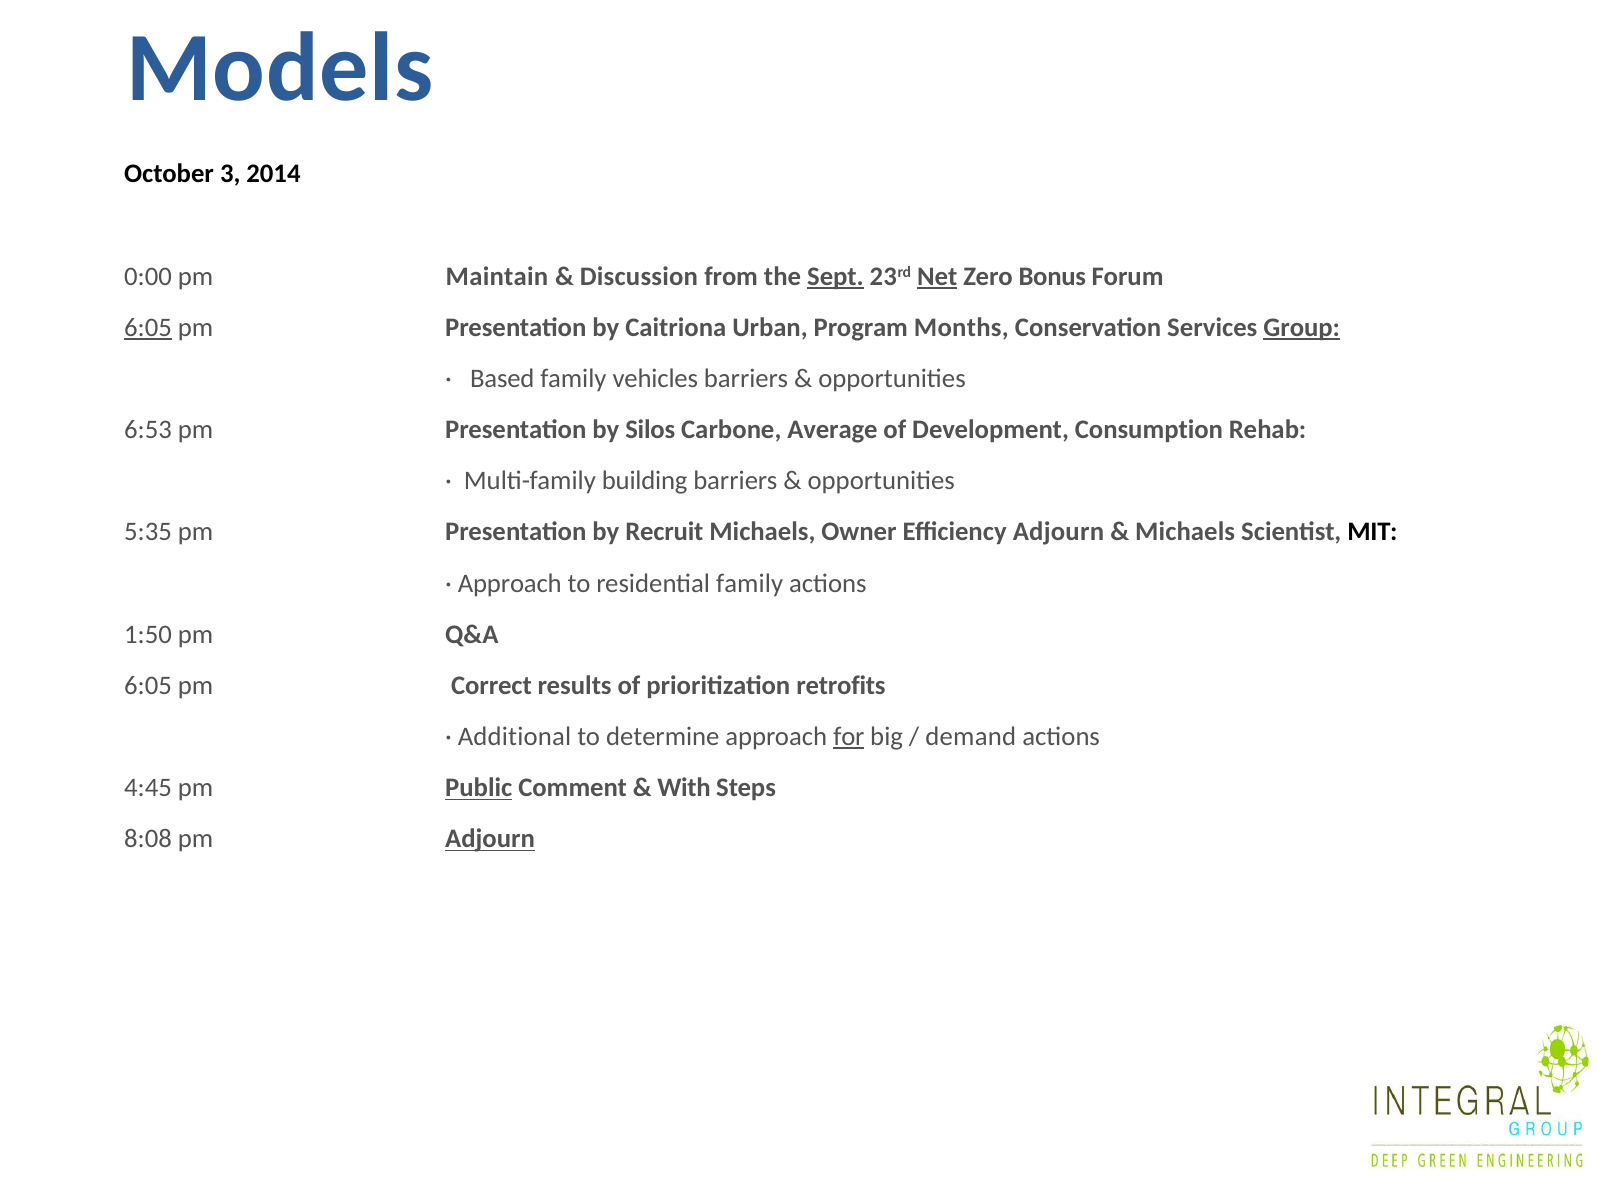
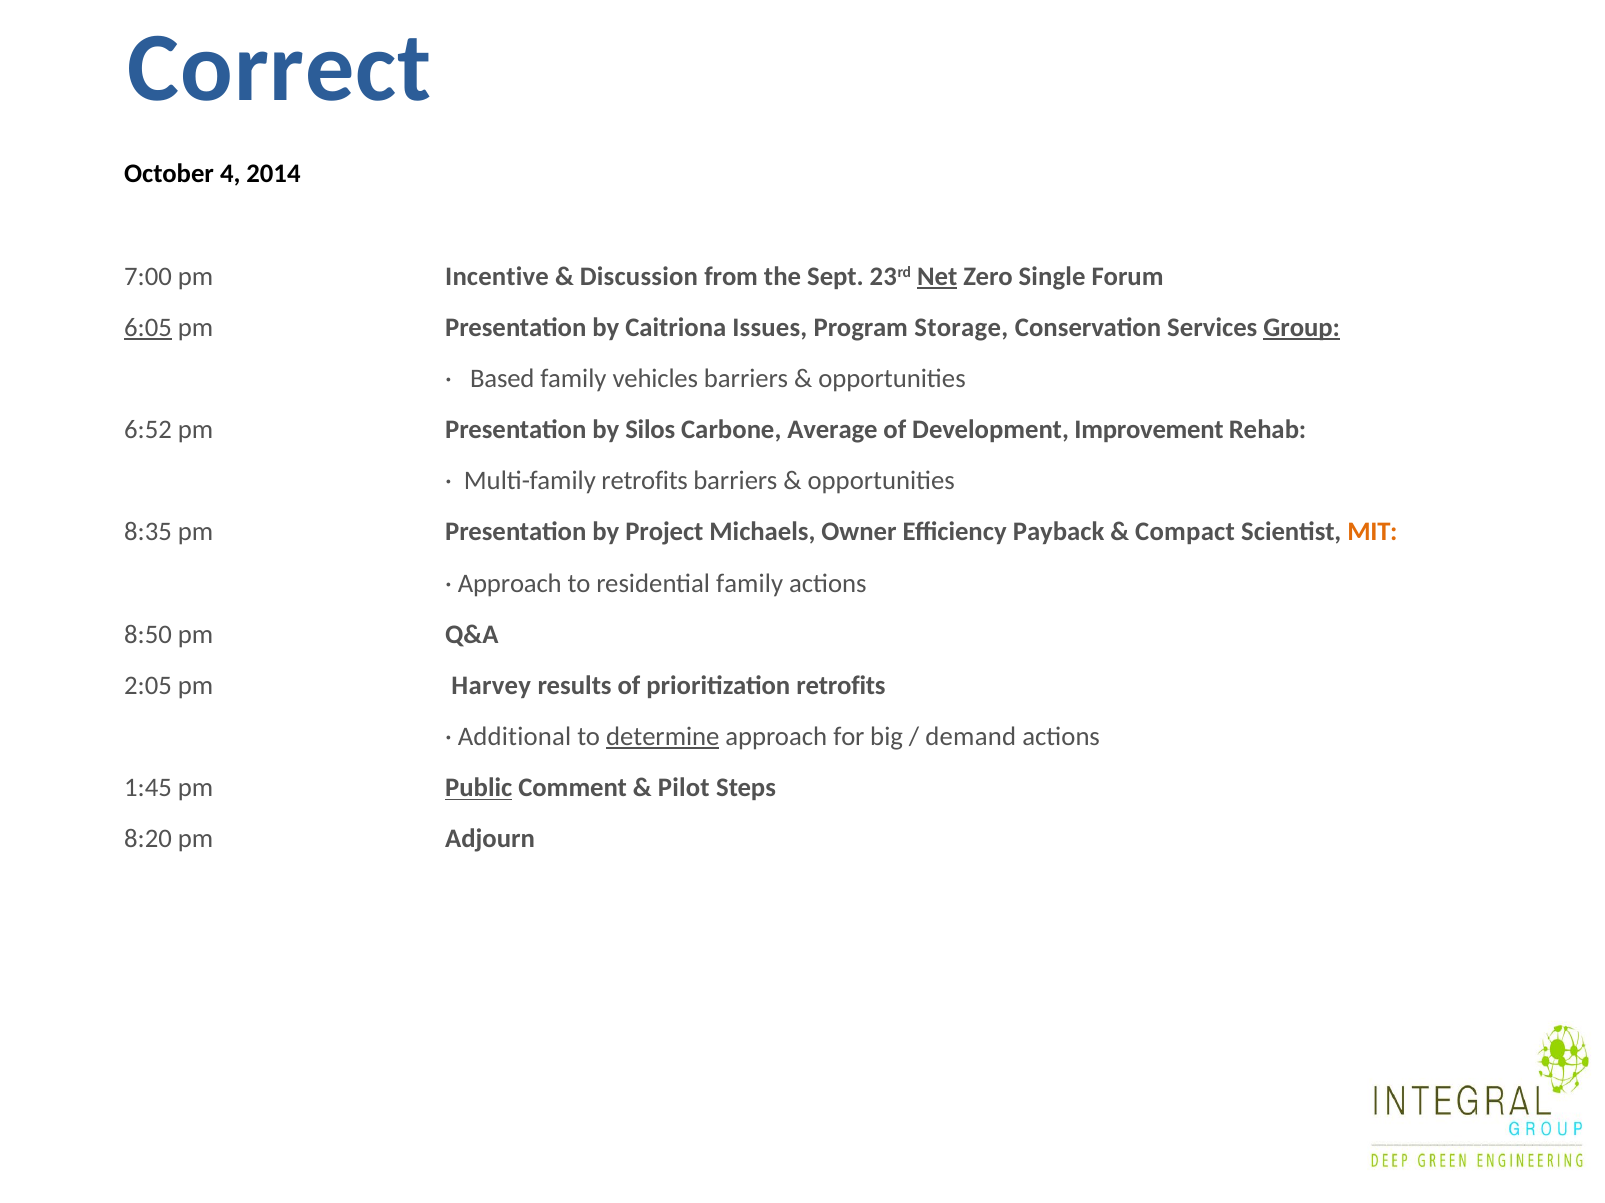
Models: Models -> Correct
3: 3 -> 4
0:00: 0:00 -> 7:00
Maintain: Maintain -> Incentive
Sept underline: present -> none
Bonus: Bonus -> Single
Urban: Urban -> Issues
Months: Months -> Storage
6:53: 6:53 -> 6:52
Consumption: Consumption -> Improvement
Multi-family building: building -> retrofits
5:35: 5:35 -> 8:35
Recruit: Recruit -> Project
Efficiency Adjourn: Adjourn -> Payback
Michaels at (1185, 532): Michaels -> Compact
MIT colour: black -> orange
1:50: 1:50 -> 8:50
6:05 at (148, 686): 6:05 -> 2:05
Correct: Correct -> Harvey
determine underline: none -> present
for underline: present -> none
4:45: 4:45 -> 1:45
With: With -> Pilot
8:08: 8:08 -> 8:20
Adjourn at (490, 840) underline: present -> none
